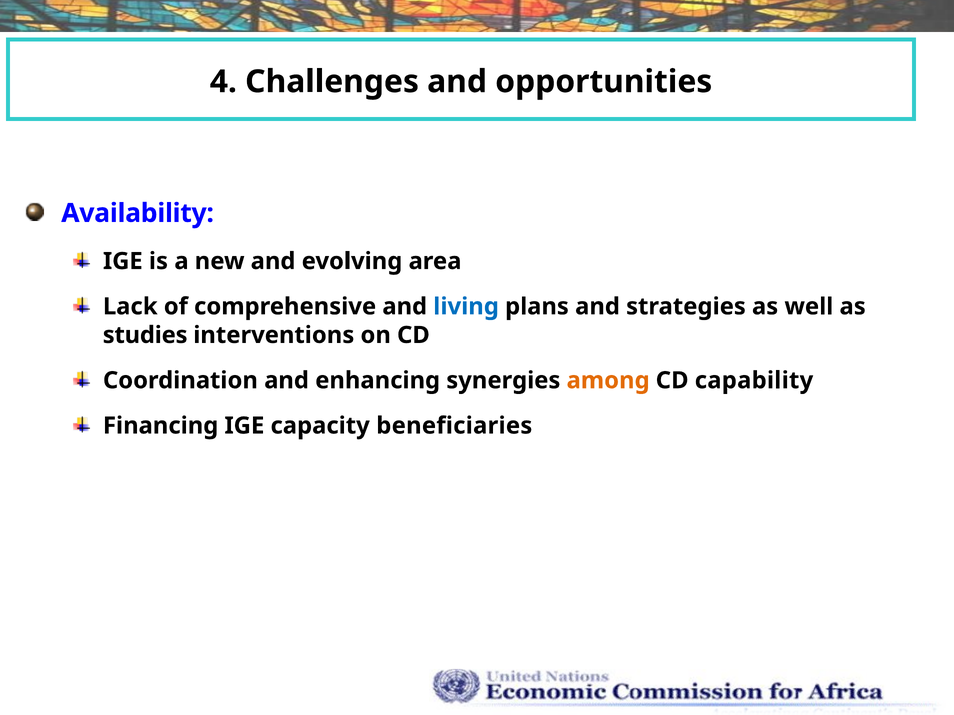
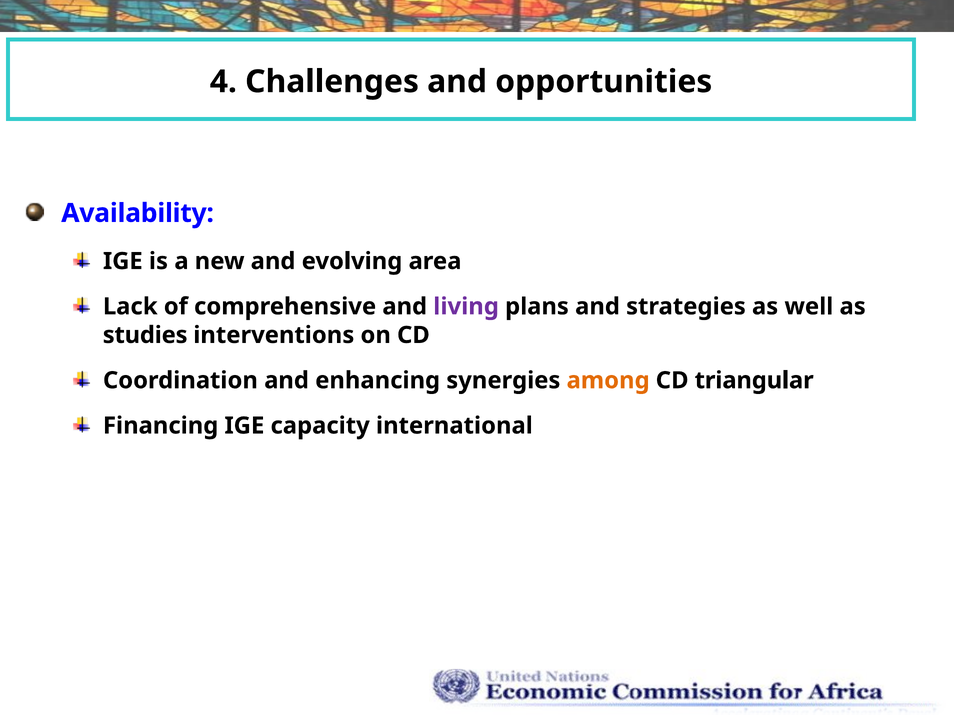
living colour: blue -> purple
capability: capability -> triangular
beneficiaries: beneficiaries -> international
